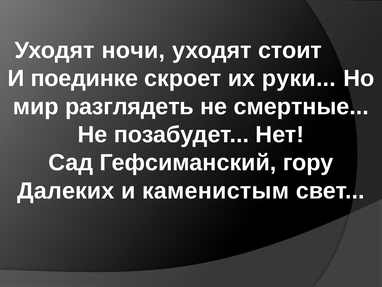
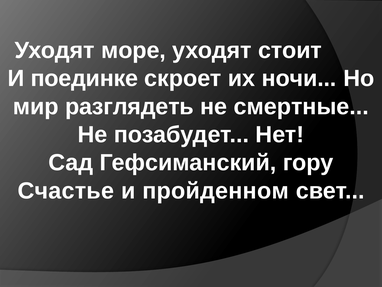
ночи: ночи -> море
руки: руки -> ночи
Далеких: Далеких -> Счастье
каменистым: каменистым -> пройденном
